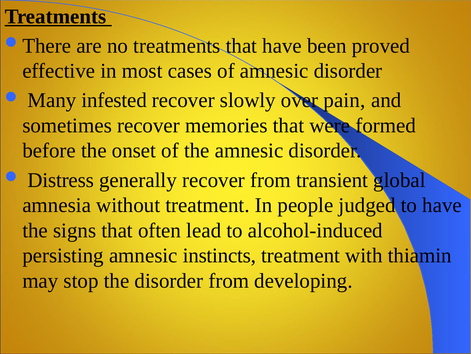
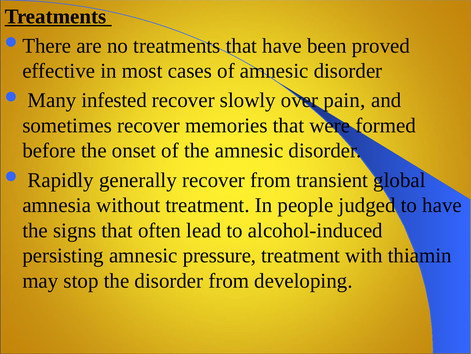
Distress: Distress -> Rapidly
instincts: instincts -> pressure
